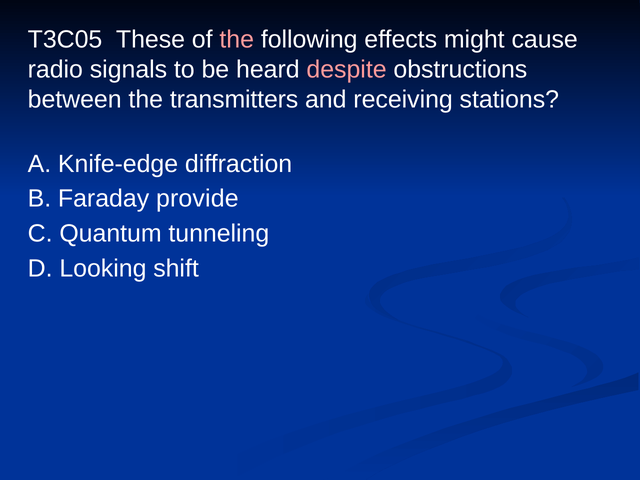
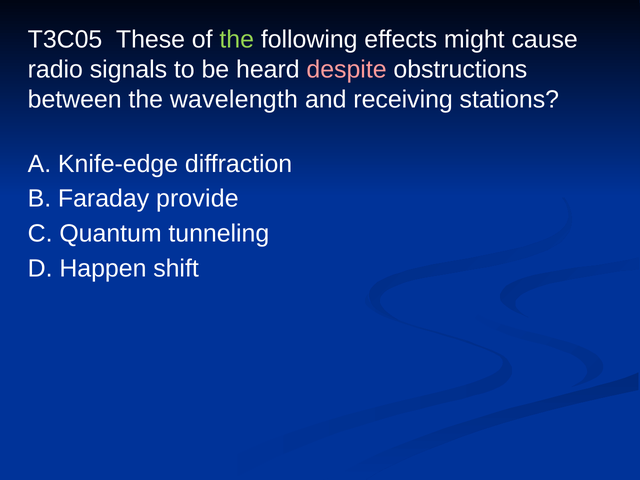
the at (237, 40) colour: pink -> light green
transmitters: transmitters -> wavelength
Looking: Looking -> Happen
